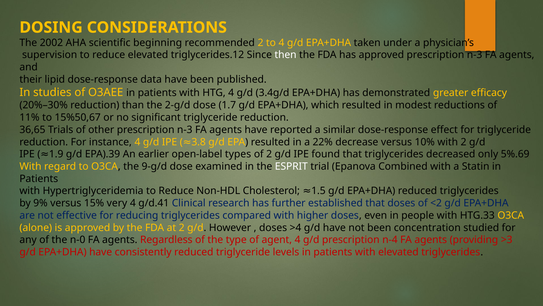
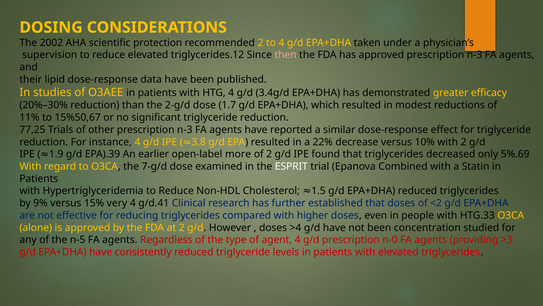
beginning: beginning -> protection
then colour: white -> pink
36,65: 36,65 -> 77,25
types: types -> more
9-g/d: 9-g/d -> 7-g/d
n-0: n-0 -> n-5
n-4: n-4 -> n-0
